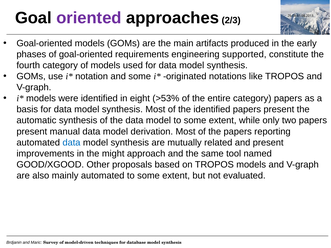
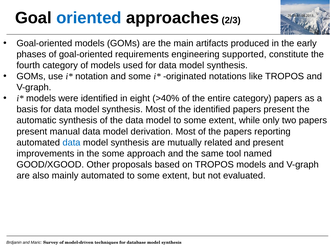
oriented colour: purple -> blue
>53%: >53% -> >40%
the might: might -> some
